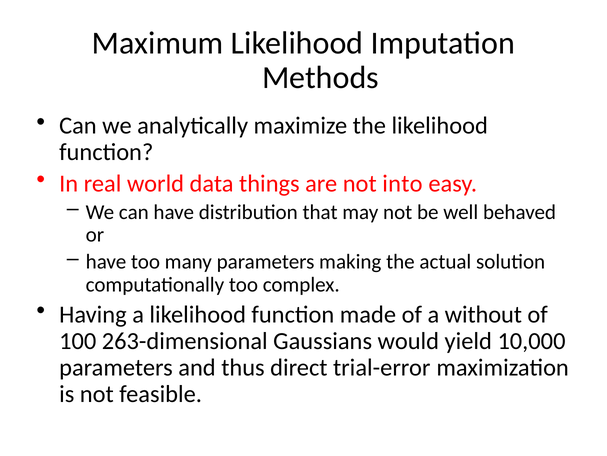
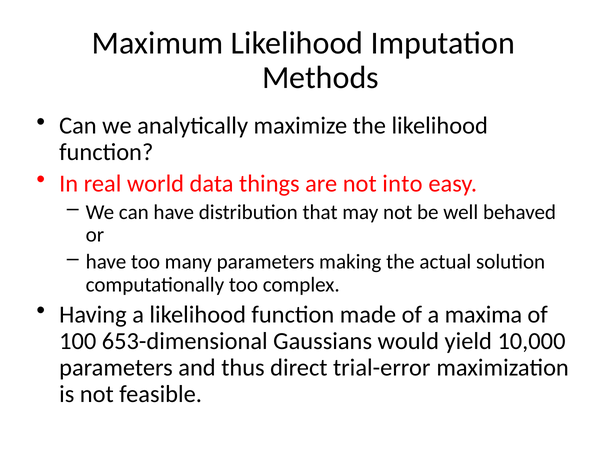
without: without -> maxima
263-dimensional: 263-dimensional -> 653-dimensional
